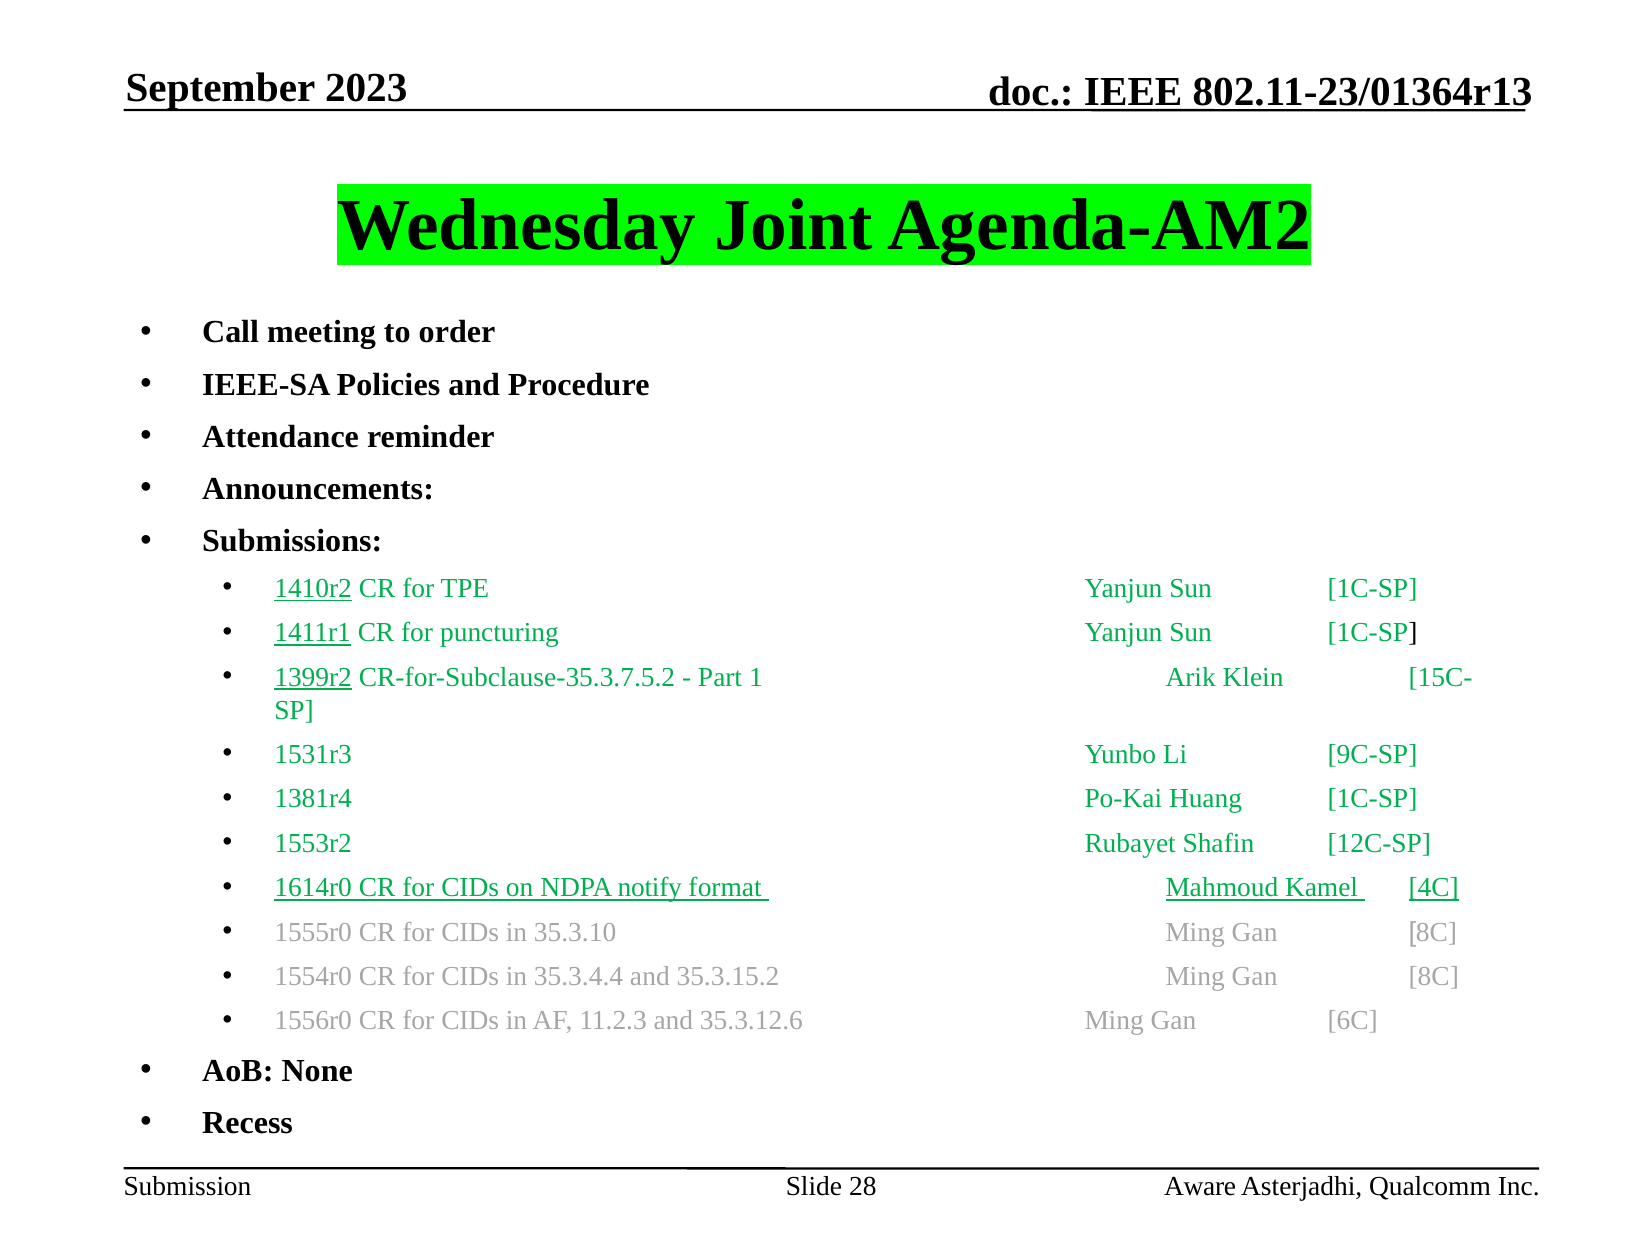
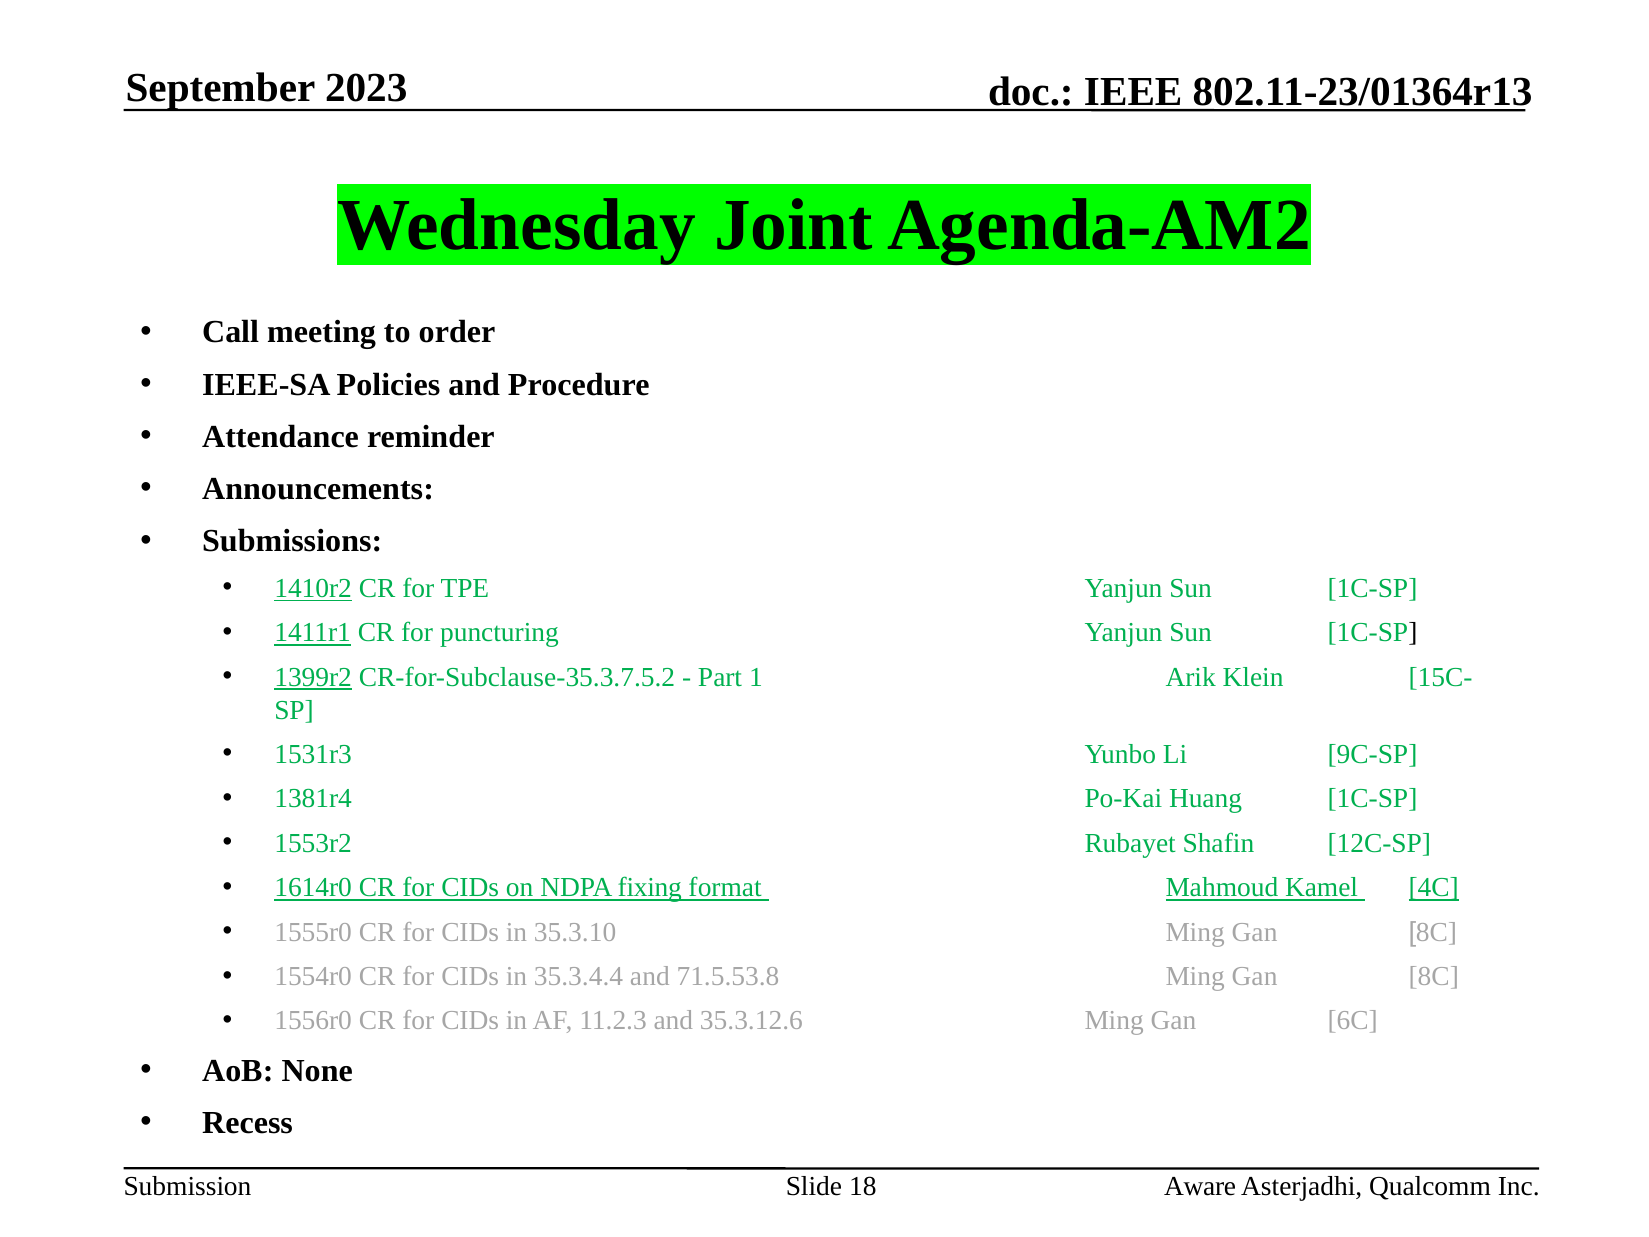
notify: notify -> fixing
35.3.15.2: 35.3.15.2 -> 71.5.53.8
28: 28 -> 18
